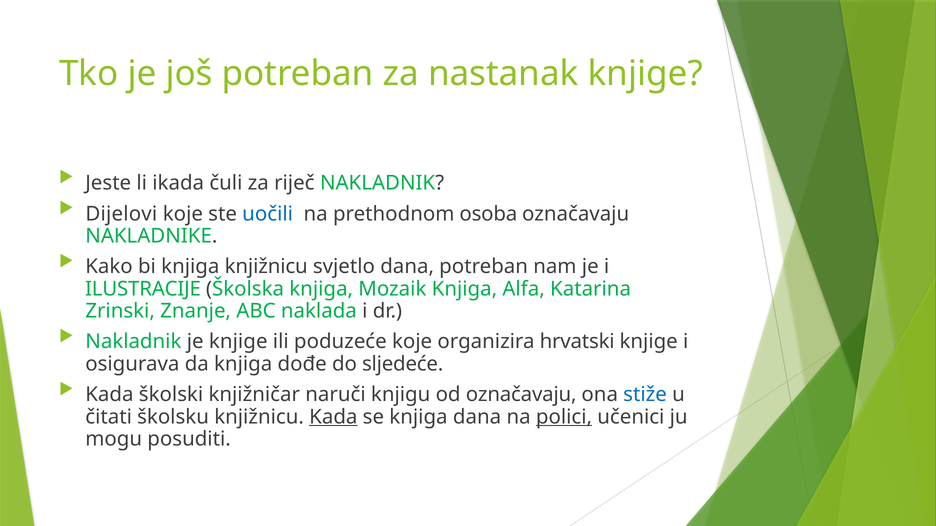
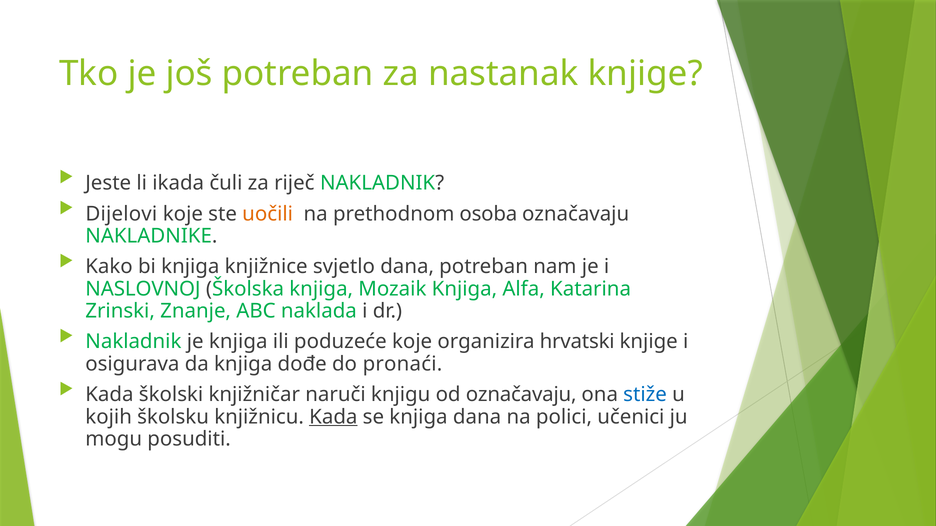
uočili colour: blue -> orange
knjiga knjižnicu: knjižnicu -> knjižnice
ILUSTRACIJE: ILUSTRACIJE -> NASLOVNOJ
je knjige: knjige -> knjiga
sljedeće: sljedeće -> pronaći
čitati: čitati -> kojih
polici underline: present -> none
